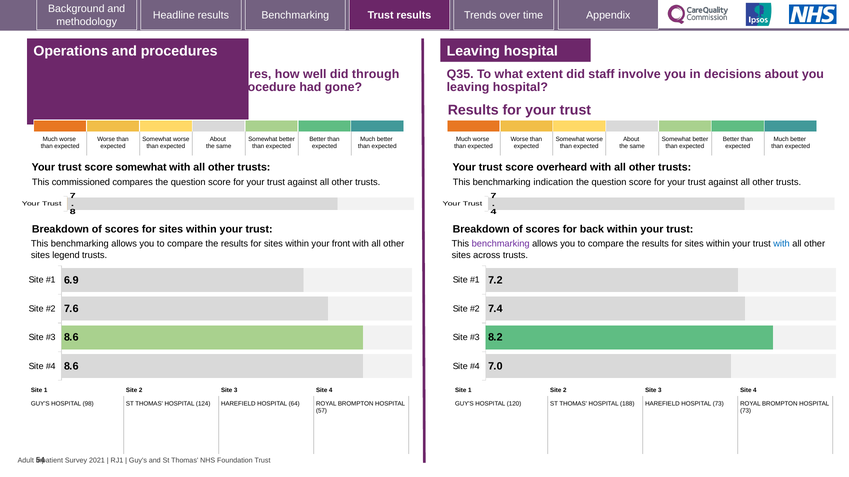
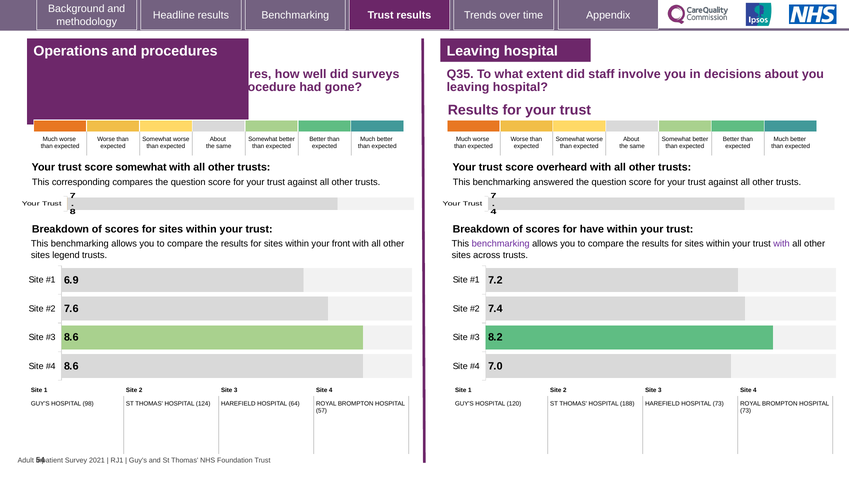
through: through -> surveys
commissioned: commissioned -> corresponding
indication: indication -> answered
back: back -> have
with at (782, 244) colour: blue -> purple
